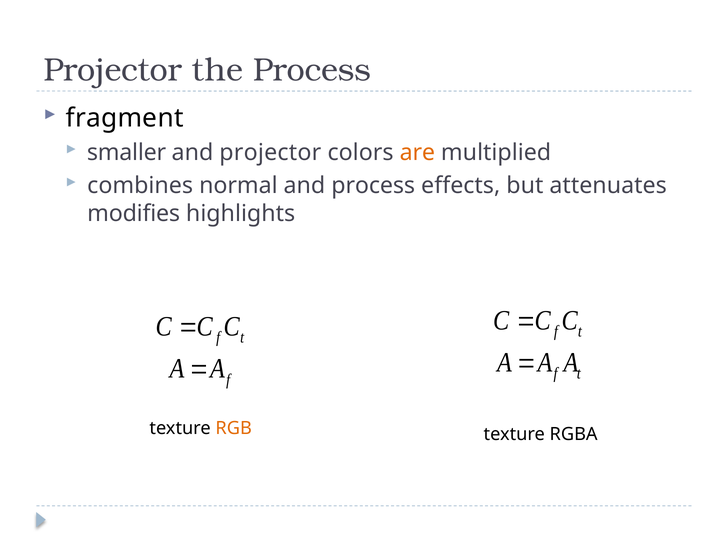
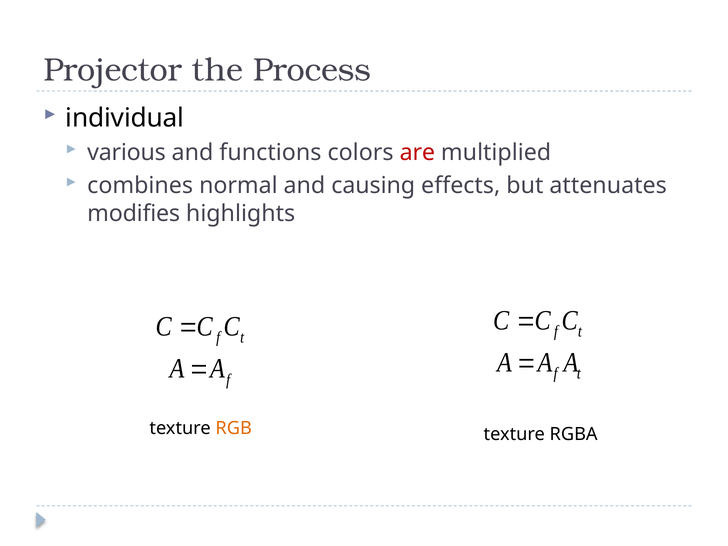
fragment: fragment -> individual
smaller: smaller -> various
and projector: projector -> functions
are colour: orange -> red
and process: process -> causing
